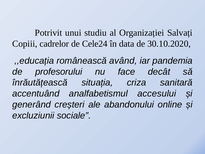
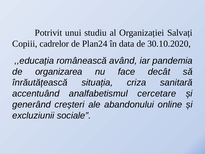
Cele24: Cele24 -> Plan24
profesorului: profesorului -> organizarea
accesului: accesului -> cercetare
